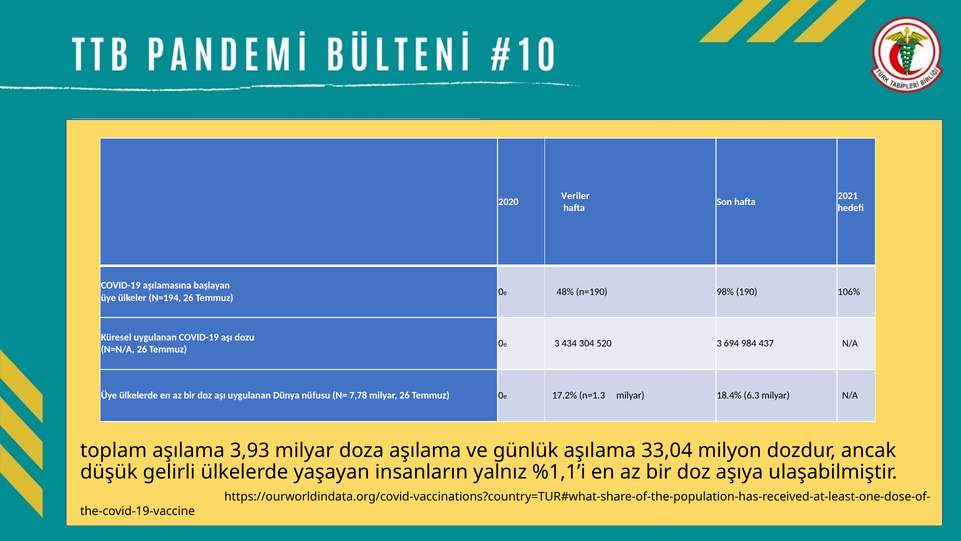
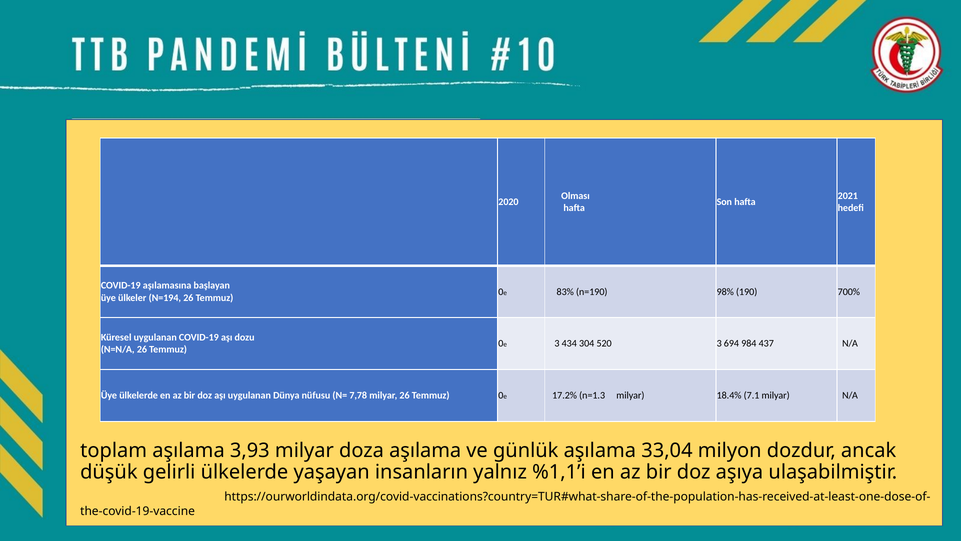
Veriler: Veriler -> Olması
48%: 48% -> 83%
106%: 106% -> 700%
6.3: 6.3 -> 7.1
